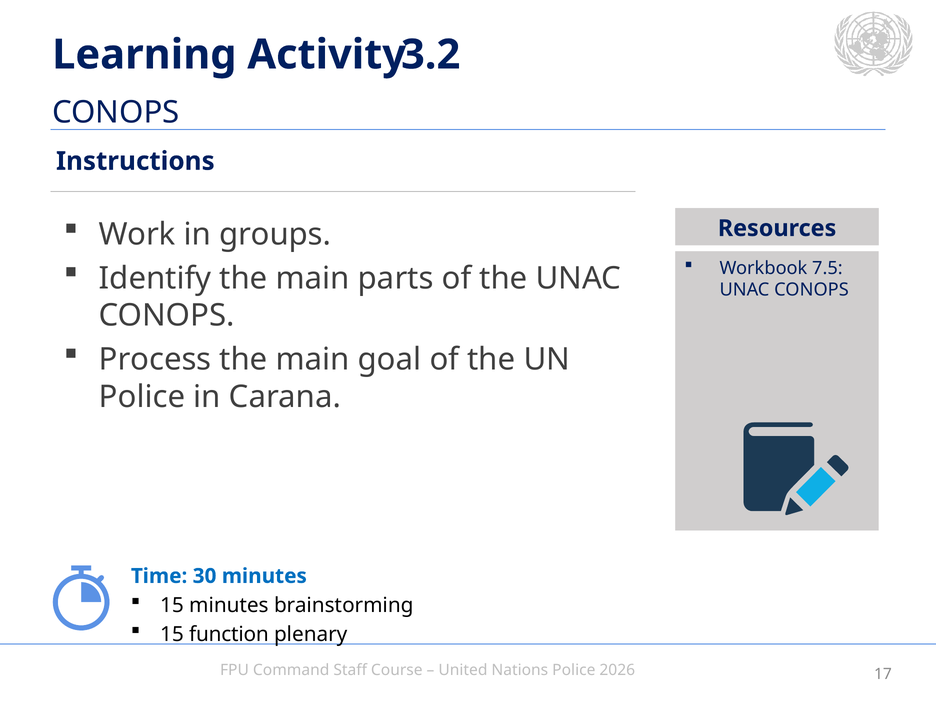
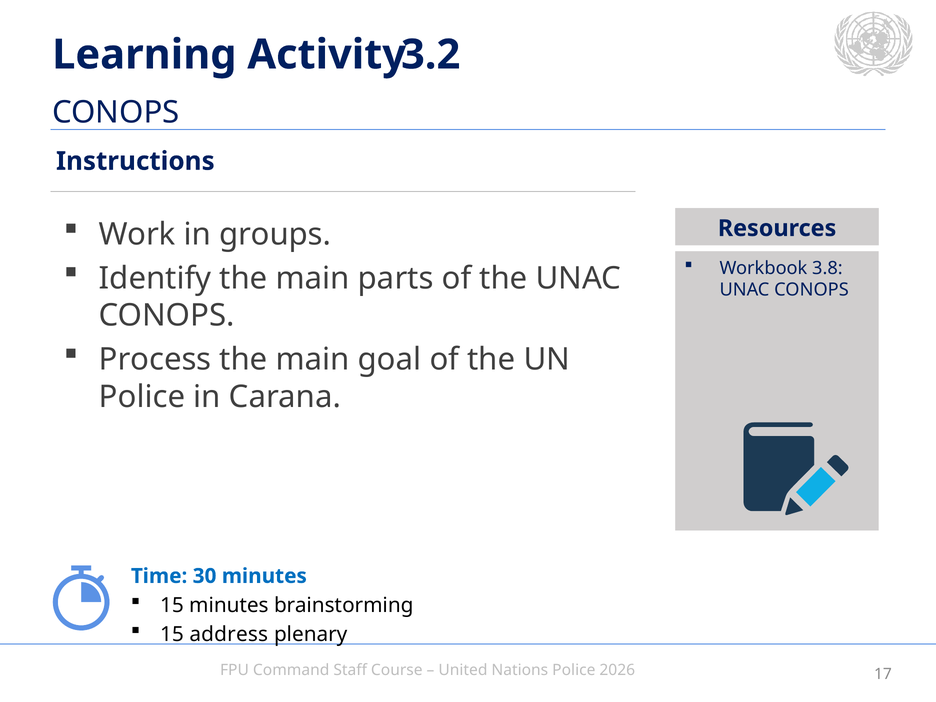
7.5: 7.5 -> 3.8
function: function -> address
